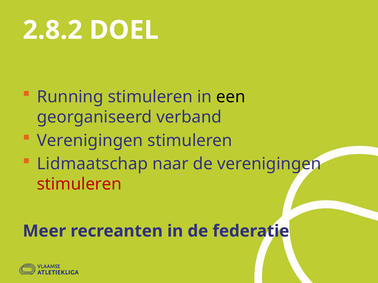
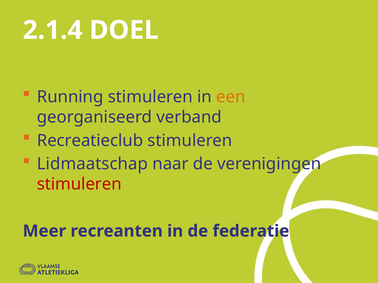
2.8.2: 2.8.2 -> 2.1.4
een colour: black -> orange
Verenigingen at (90, 141): Verenigingen -> Recreatieclub
